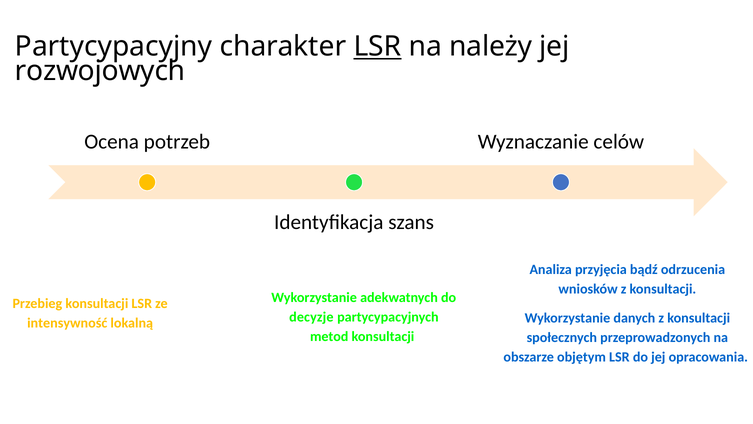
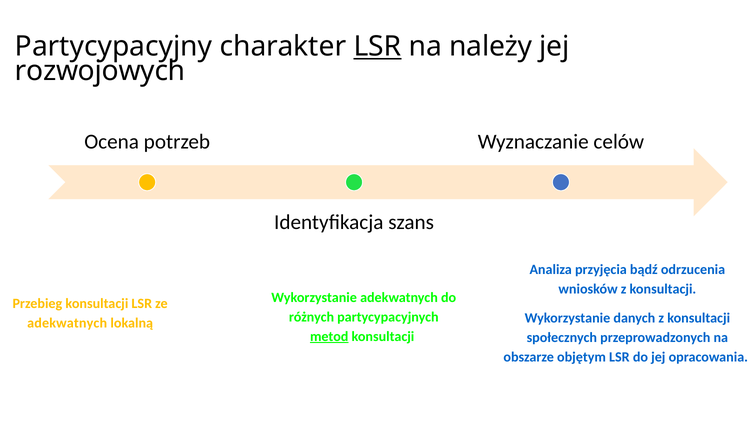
decyzje: decyzje -> różnych
intensywność at (67, 323): intensywność -> adekwatnych
metod underline: none -> present
